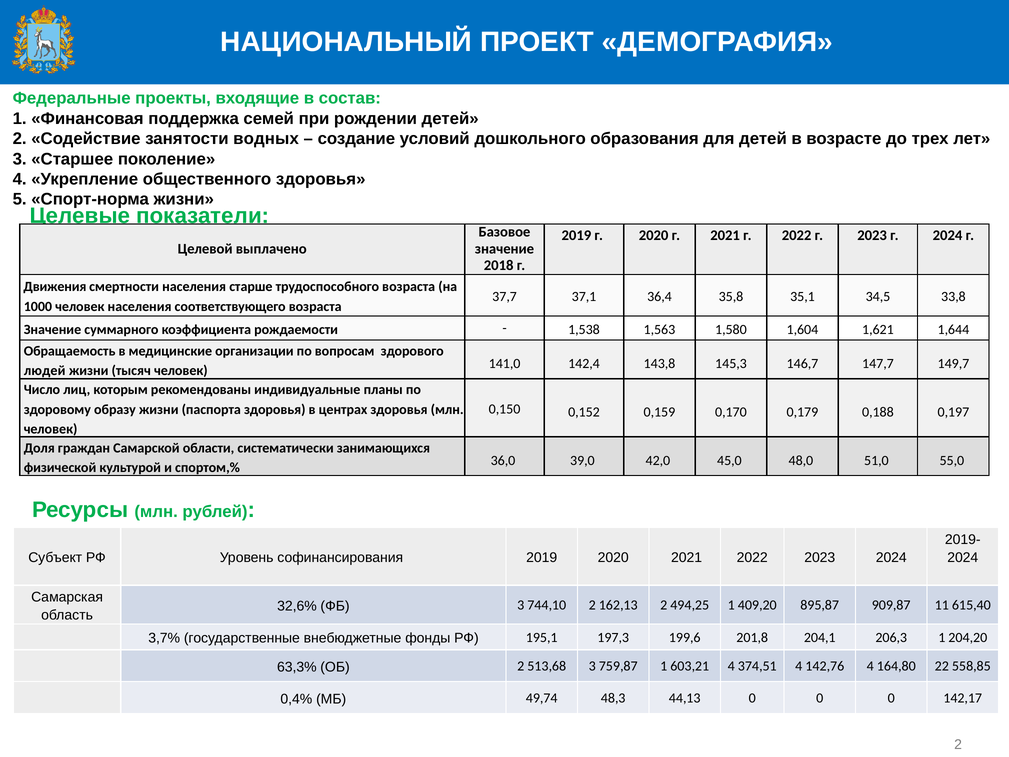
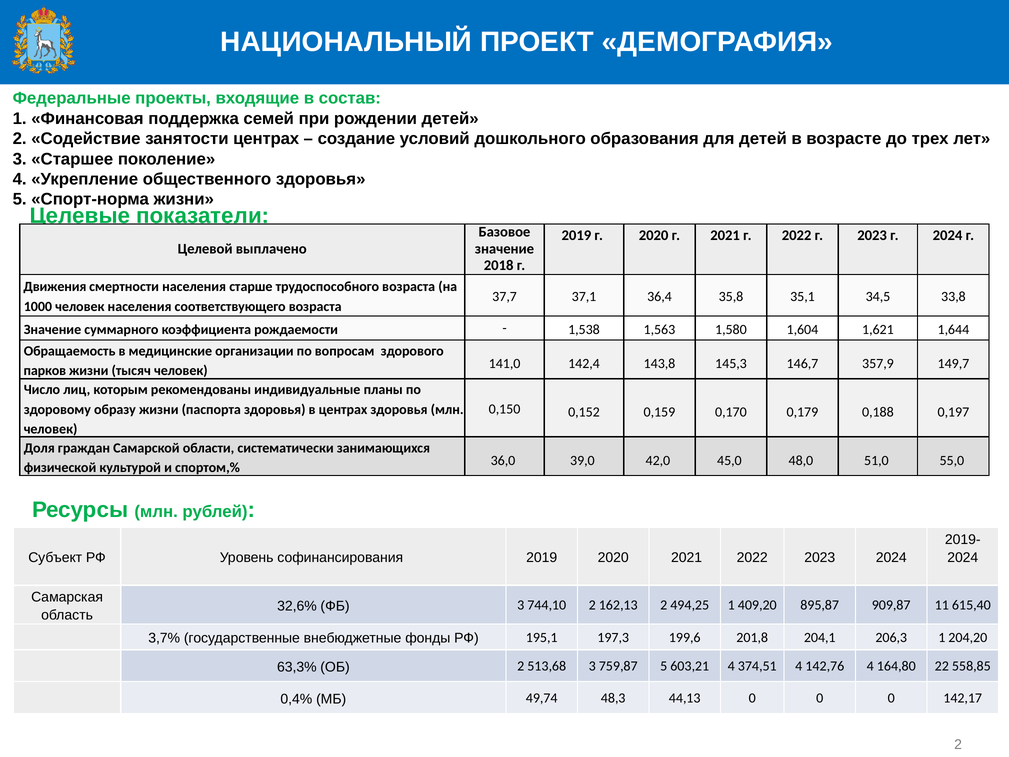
занятости водных: водных -> центрах
147,7: 147,7 -> 357,9
людей: людей -> парков
759,87 1: 1 -> 5
